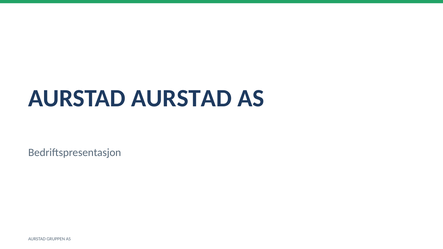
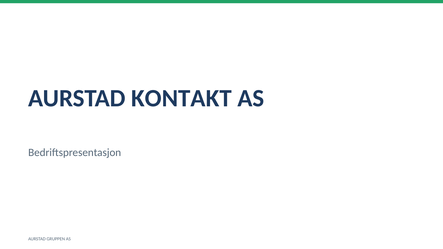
AURSTAD AURSTAD: AURSTAD -> KONTAKT
